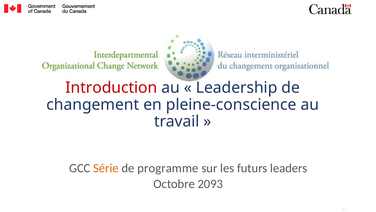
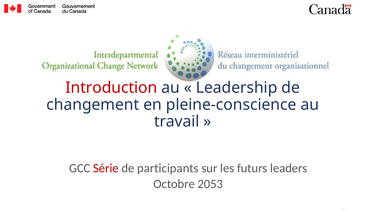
Série colour: orange -> red
programme: programme -> participants
2093: 2093 -> 2053
